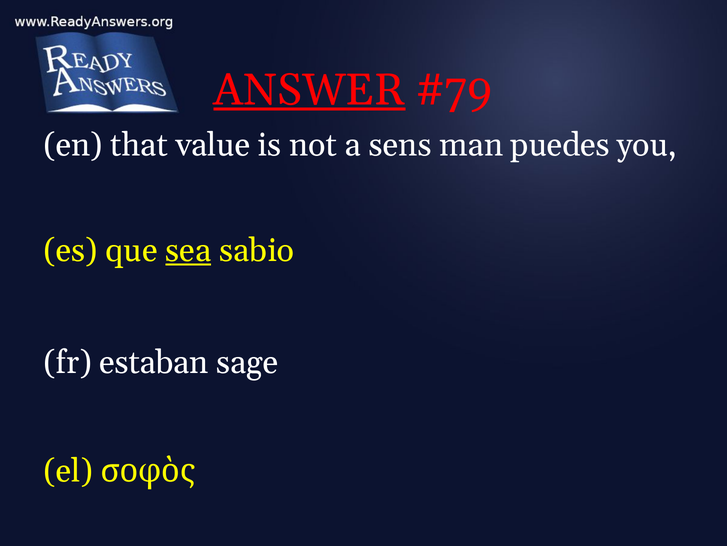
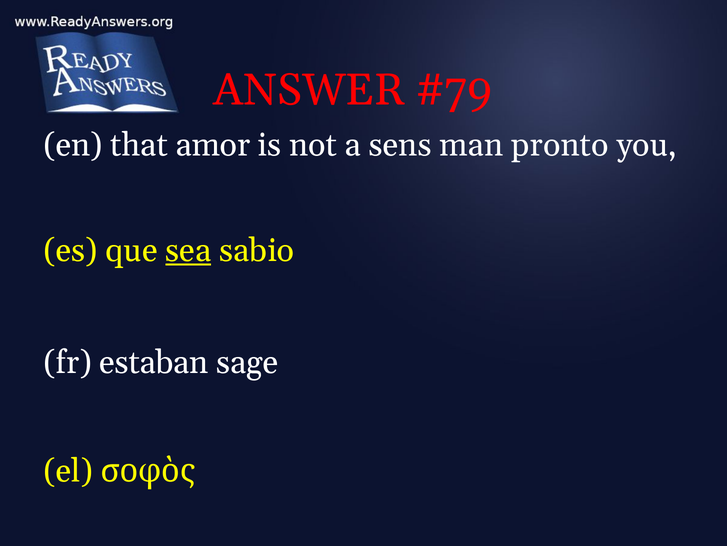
ANSWER underline: present -> none
value: value -> amor
puedes: puedes -> pronto
